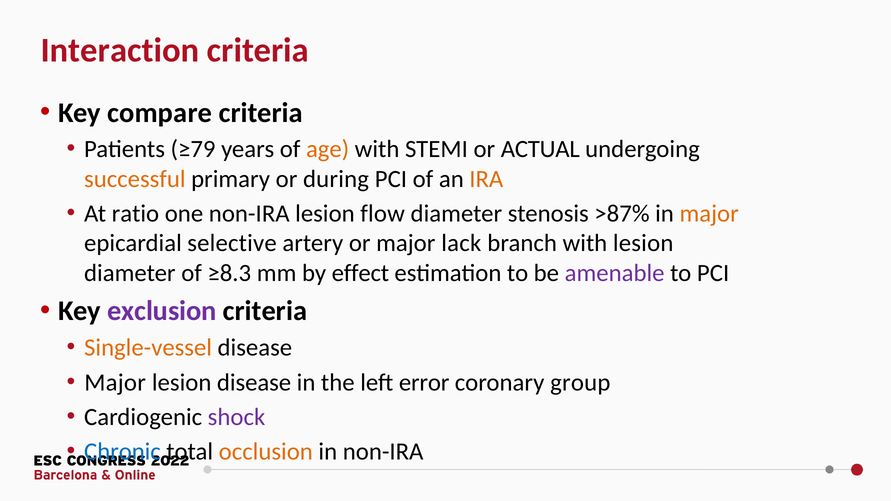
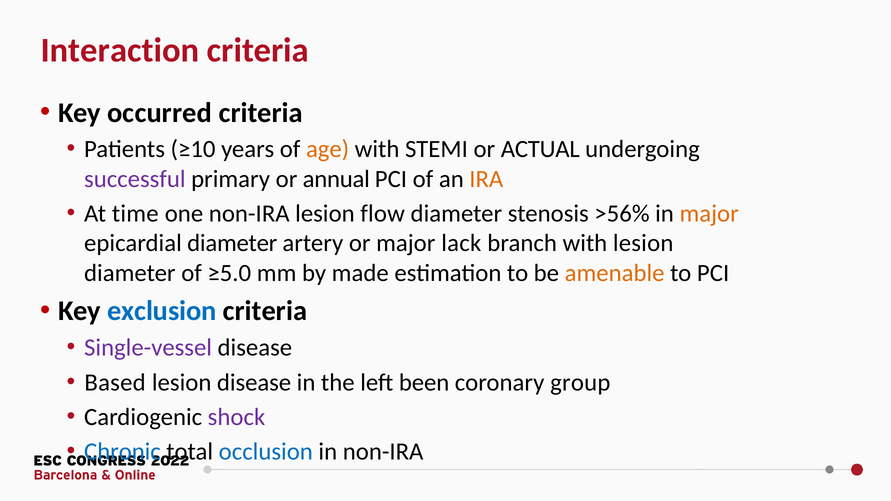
compare: compare -> occurred
≥79: ≥79 -> ≥10
successful colour: orange -> purple
during: during -> annual
ratio: ratio -> time
>87%: >87% -> >56%
epicardial selective: selective -> diameter
≥8.3: ≥8.3 -> ≥5.0
effect: effect -> made
amenable colour: purple -> orange
exclusion colour: purple -> blue
Single-vessel colour: orange -> purple
Major at (115, 382): Major -> Based
error: error -> been
occlusion colour: orange -> blue
